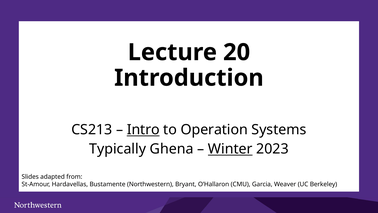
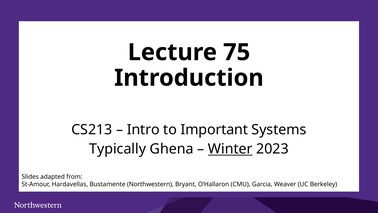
20: 20 -> 75
Intro underline: present -> none
Operation: Operation -> Important
